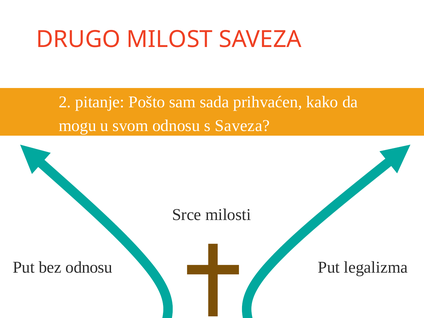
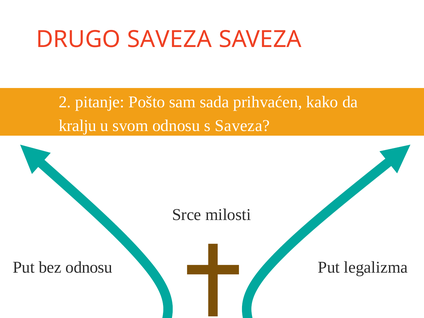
DRUGO MILOST: MILOST -> SAVEZA
mogu: mogu -> kralju
